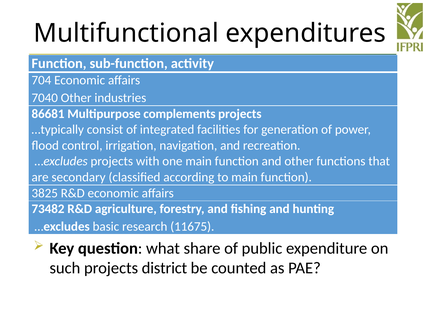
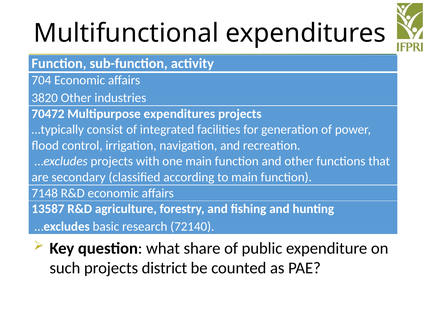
7040: 7040 -> 3820
86681: 86681 -> 70472
Multipurpose complements: complements -> expenditures
3825: 3825 -> 7148
73482: 73482 -> 13587
11675: 11675 -> 72140
